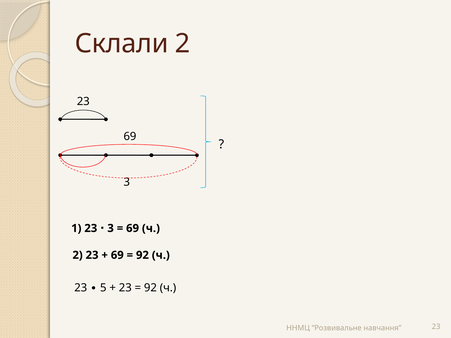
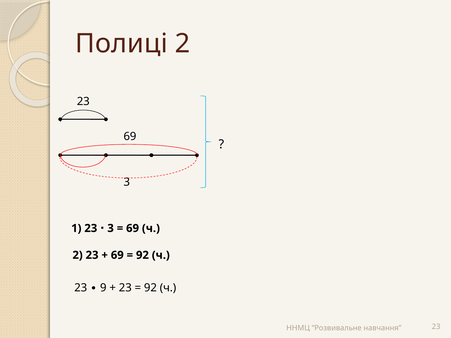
Склали: Склали -> Полиці
5: 5 -> 9
